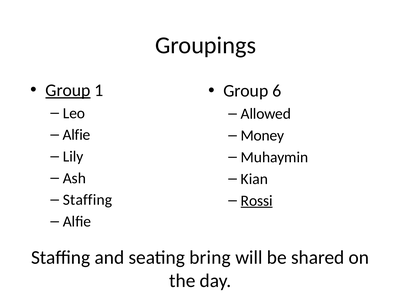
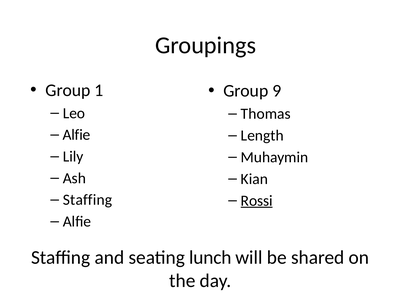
Group at (68, 90) underline: present -> none
6: 6 -> 9
Allowed: Allowed -> Thomas
Money: Money -> Length
bring: bring -> lunch
